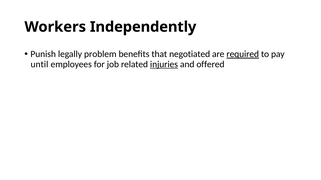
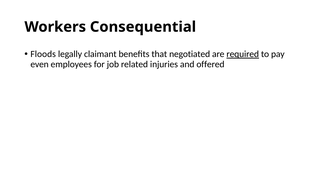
Independently: Independently -> Consequential
Punish: Punish -> Floods
problem: problem -> claimant
until: until -> even
injuries underline: present -> none
